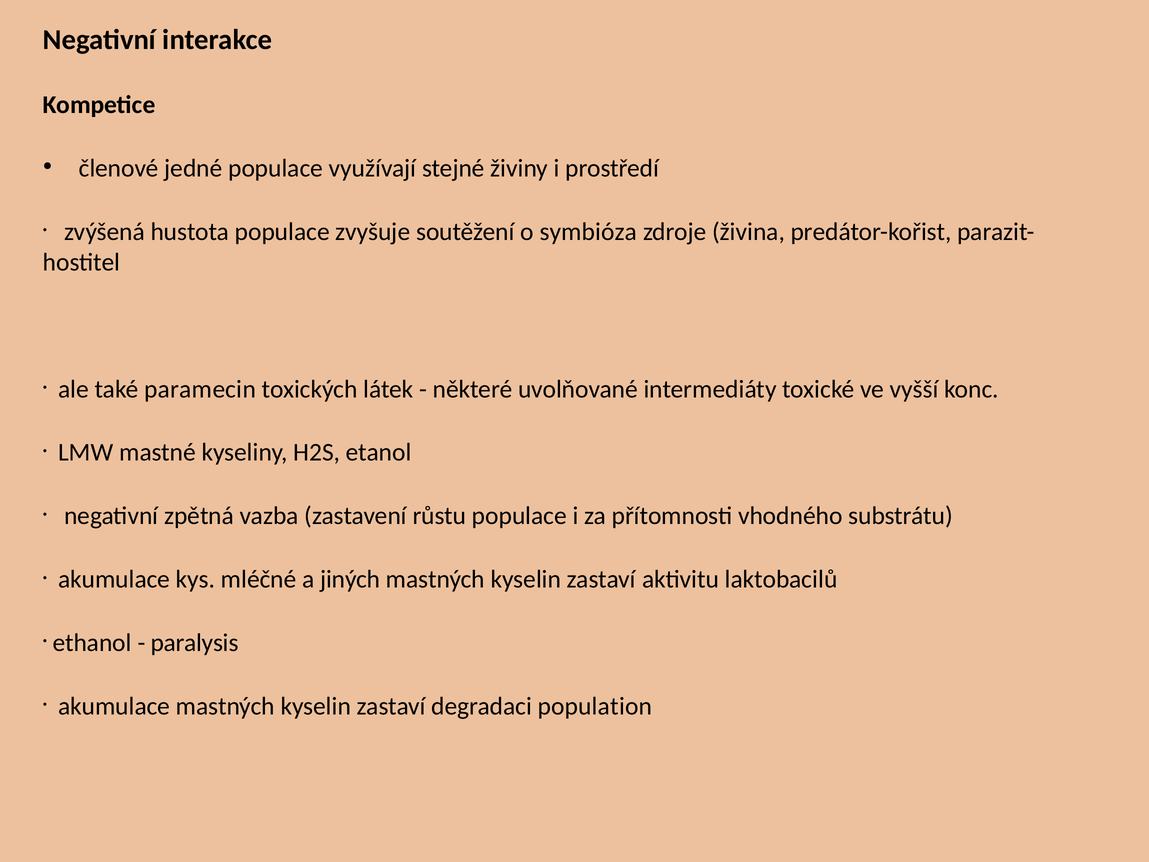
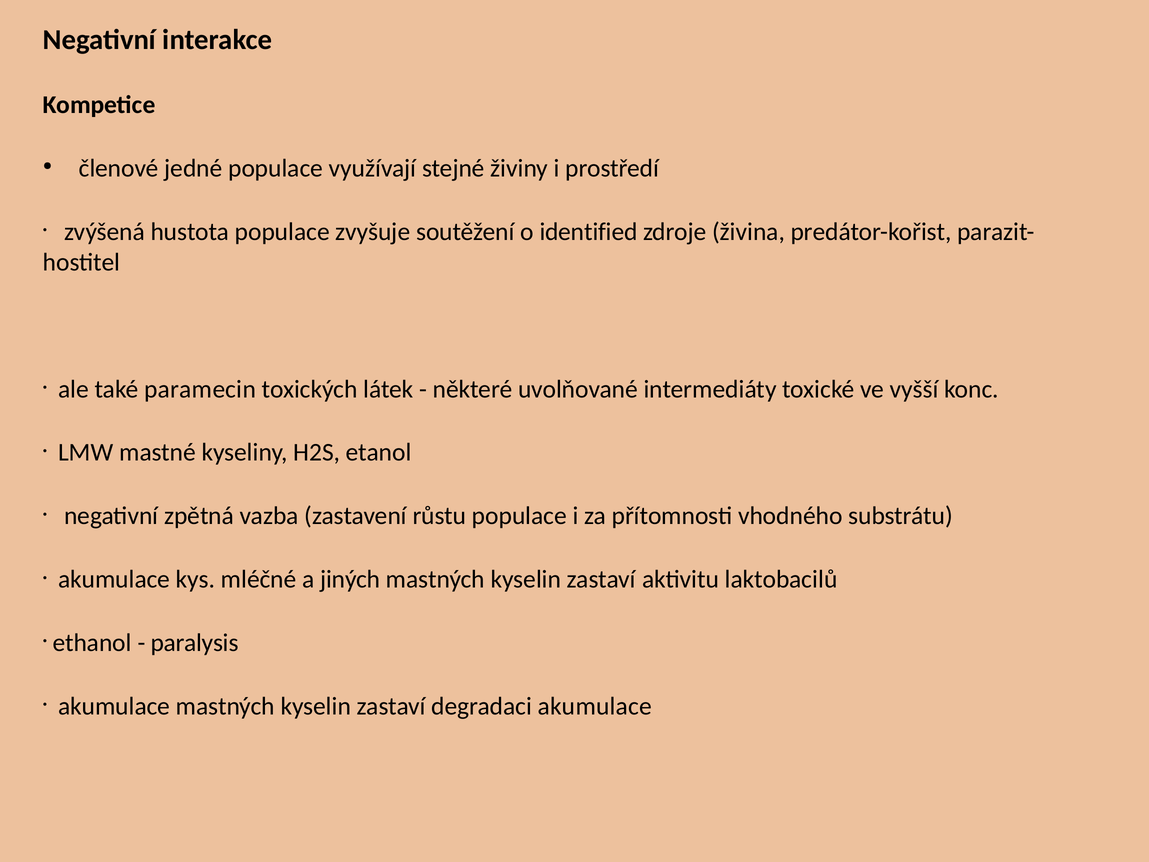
symbióza: symbióza -> identified
degradaci population: population -> akumulace
